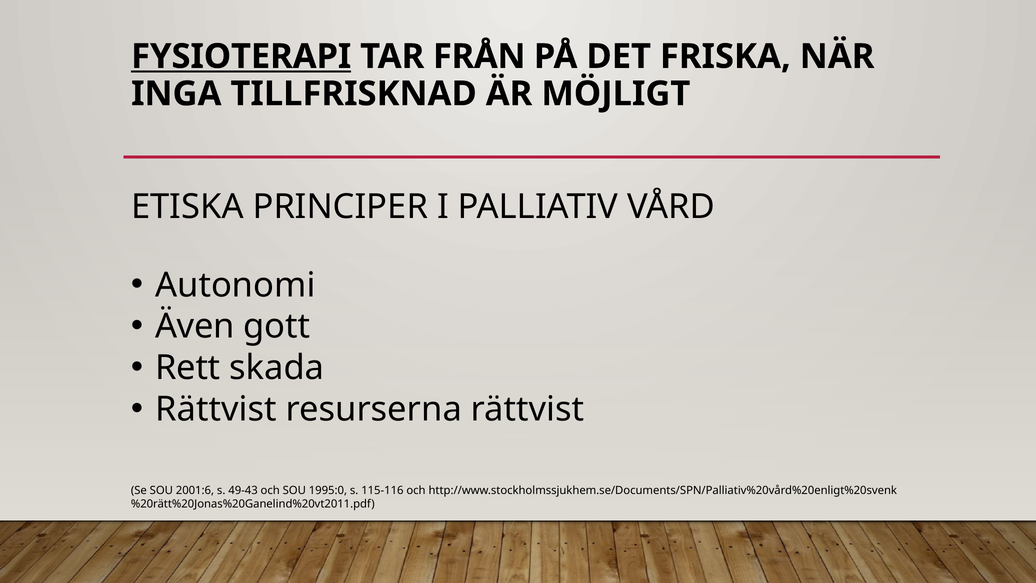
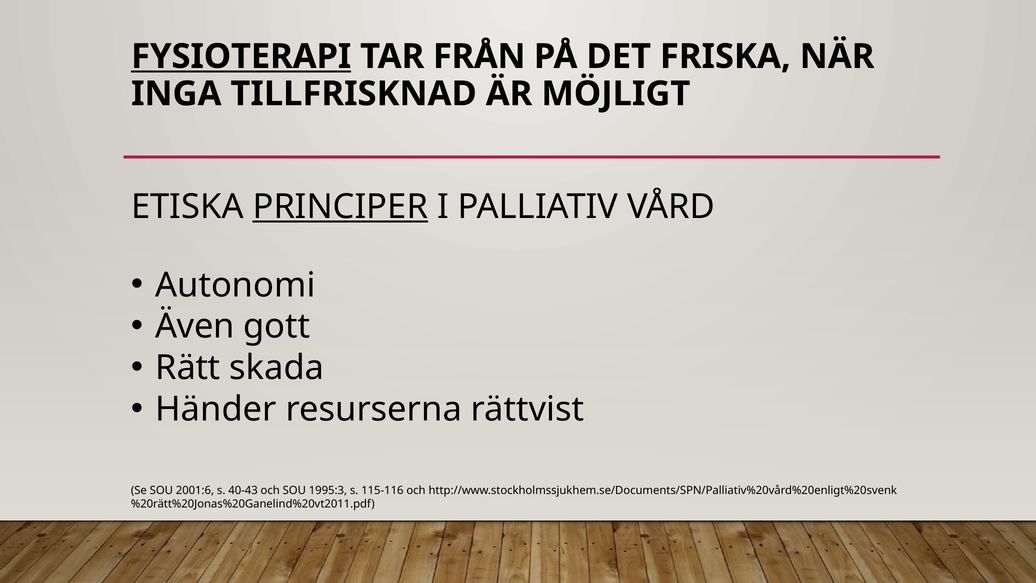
PRINCIPER underline: none -> present
Rett: Rett -> Rätt
Rättvist at (216, 409): Rättvist -> Händer
49-43: 49-43 -> 40-43
1995:0: 1995:0 -> 1995:3
